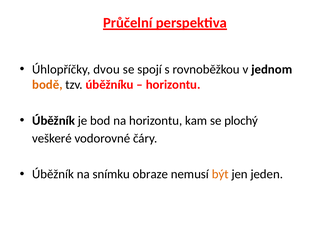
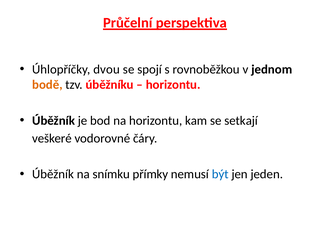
plochý: plochý -> setkají
obraze: obraze -> přímky
být colour: orange -> blue
